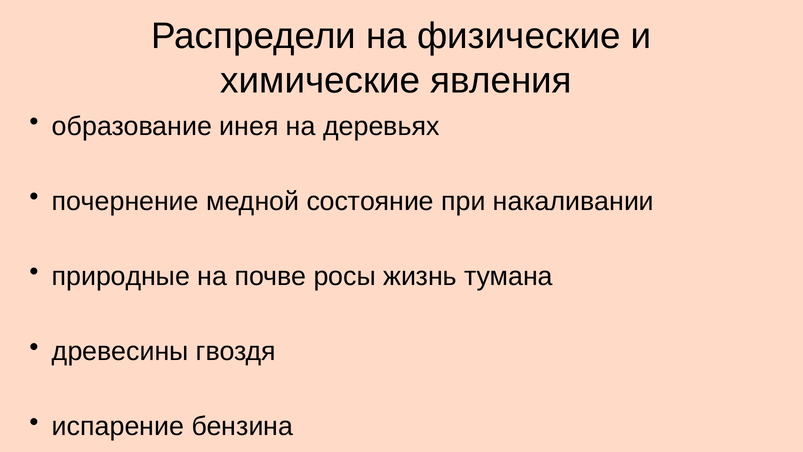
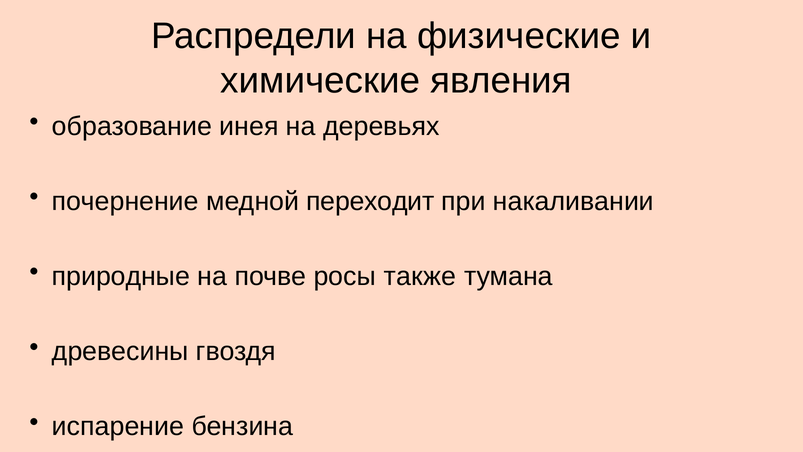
состояние: состояние -> переходит
жизнь: жизнь -> также
